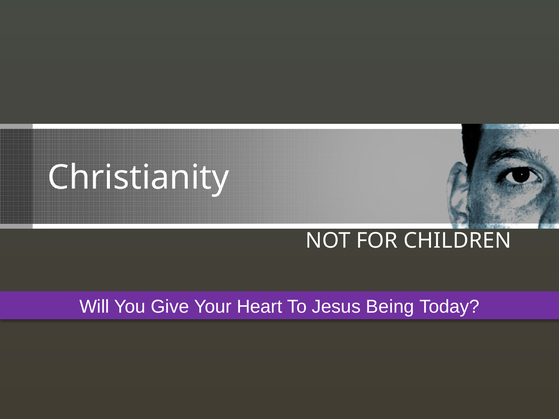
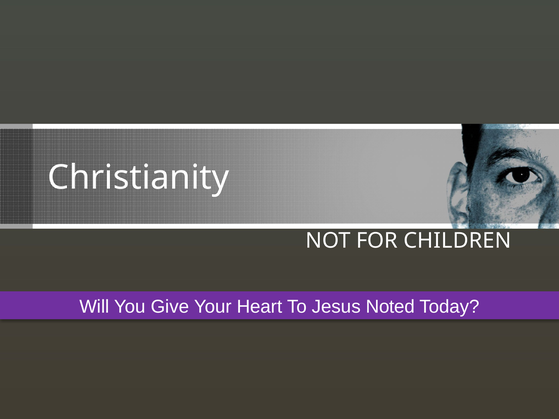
Being: Being -> Noted
